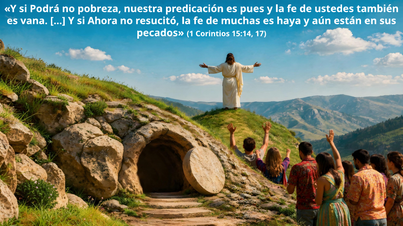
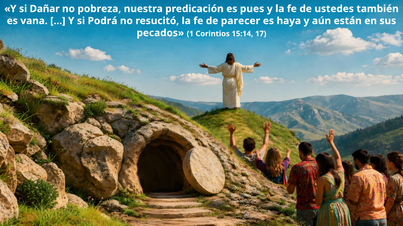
Podrá: Podrá -> Dañar
Ahora: Ahora -> Podrá
muchas: muchas -> parecer
